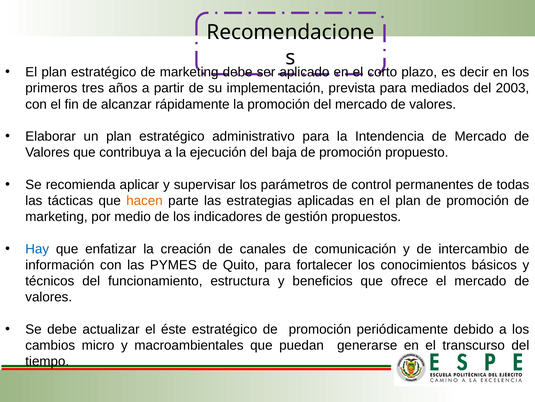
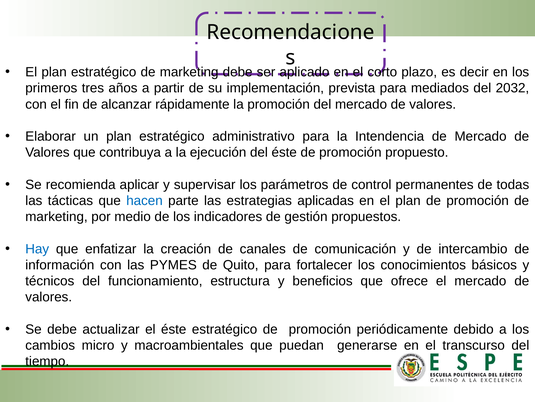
2003: 2003 -> 2032
del baja: baja -> éste
hacen colour: orange -> blue
